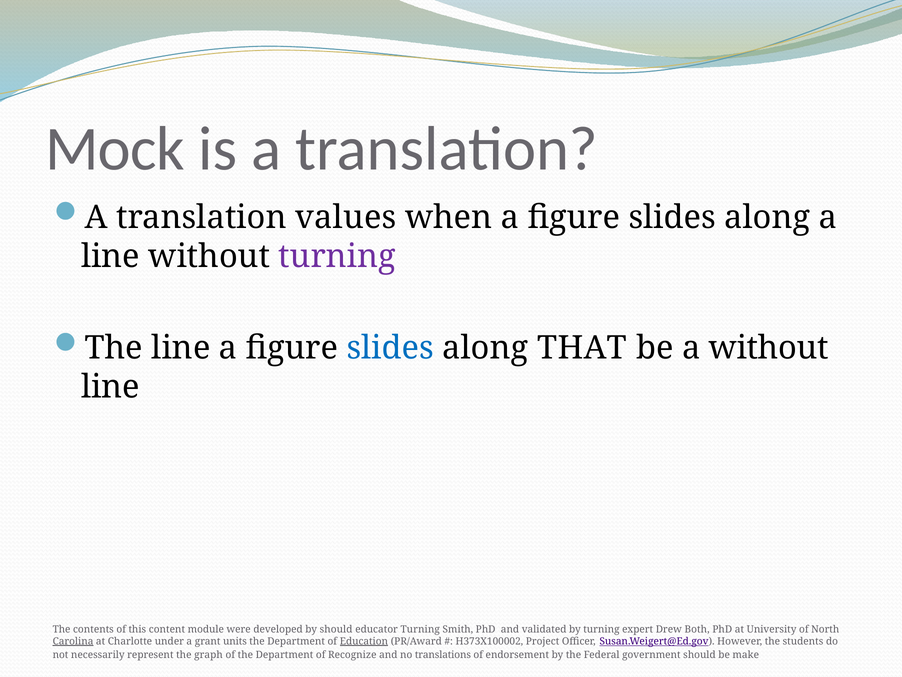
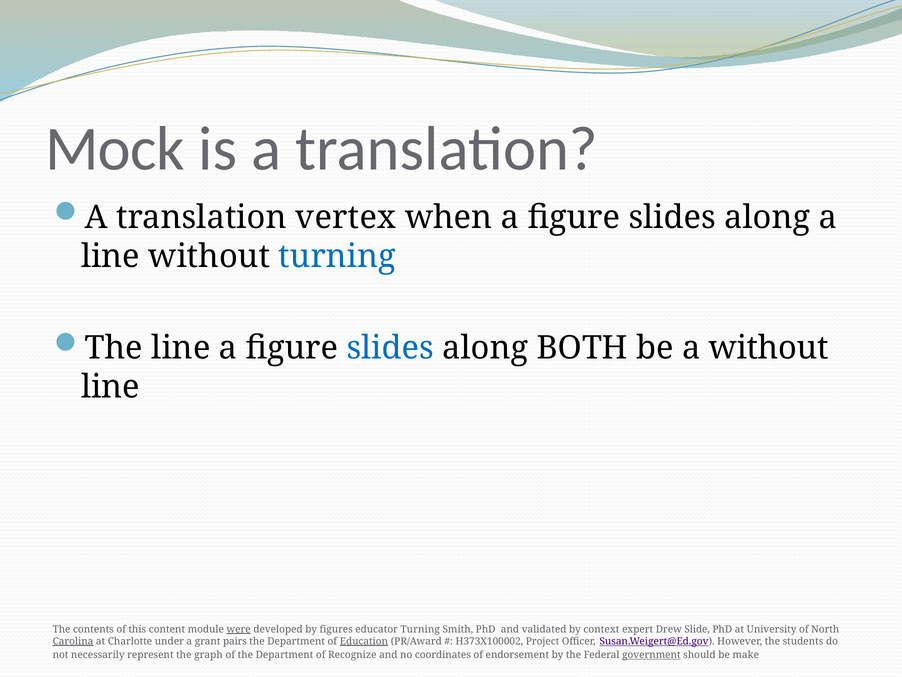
values: values -> vertex
turning at (337, 256) colour: purple -> blue
THAT: THAT -> BOTH
were underline: none -> present
by should: should -> figures
by turning: turning -> context
Both: Both -> Slide
units: units -> pairs
translations: translations -> coordinates
government underline: none -> present
